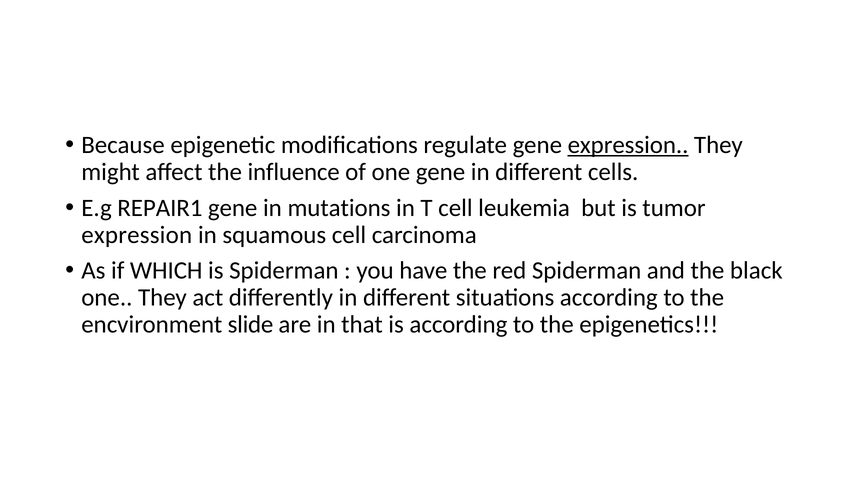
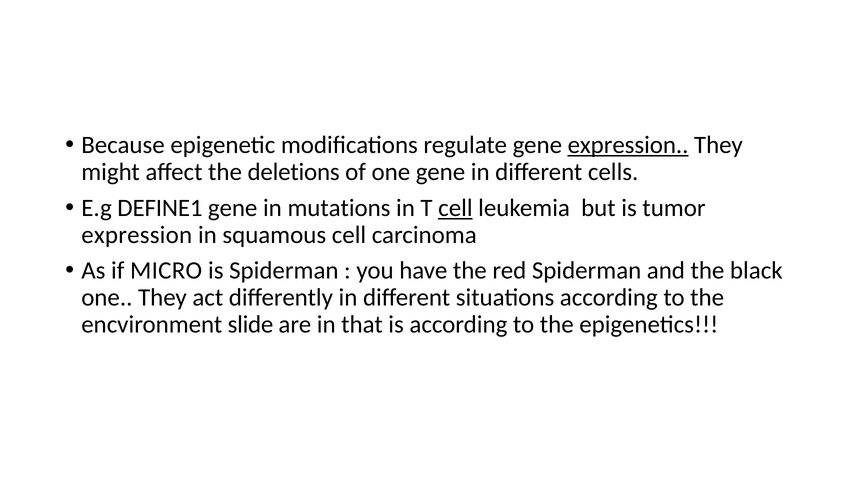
influence: influence -> deletions
REPAIR1: REPAIR1 -> DEFINE1
cell at (455, 208) underline: none -> present
WHICH: WHICH -> MICRO
